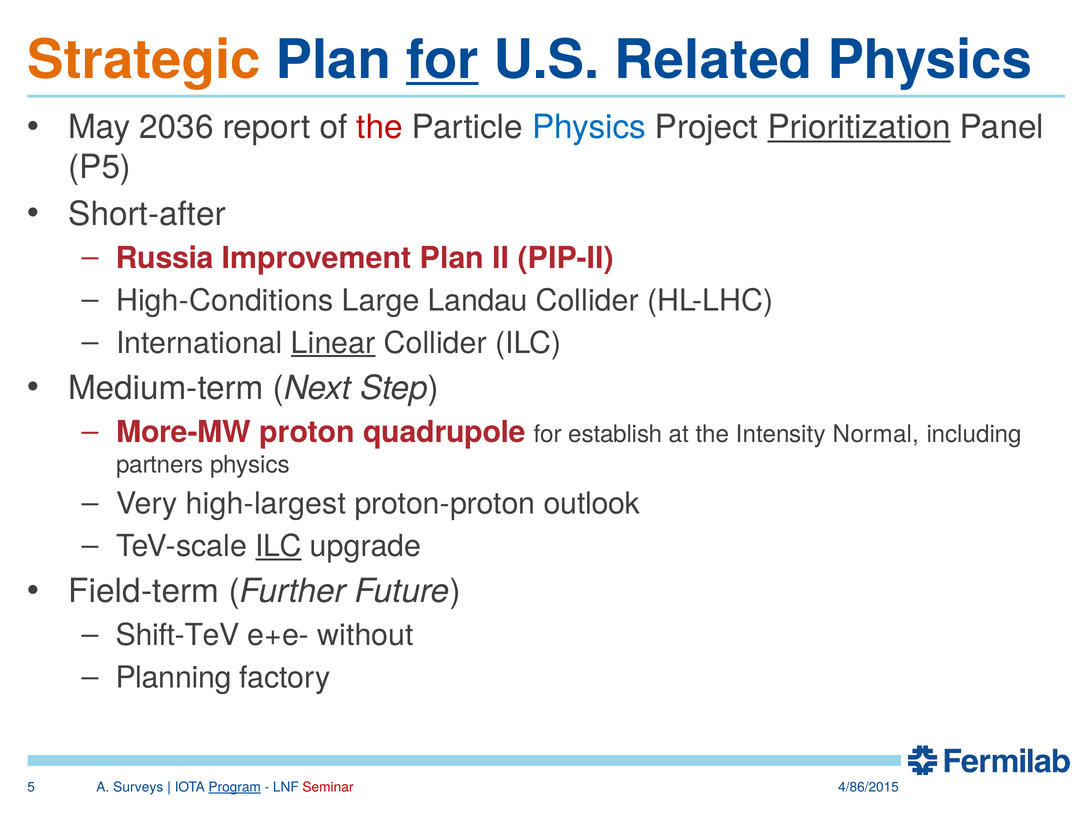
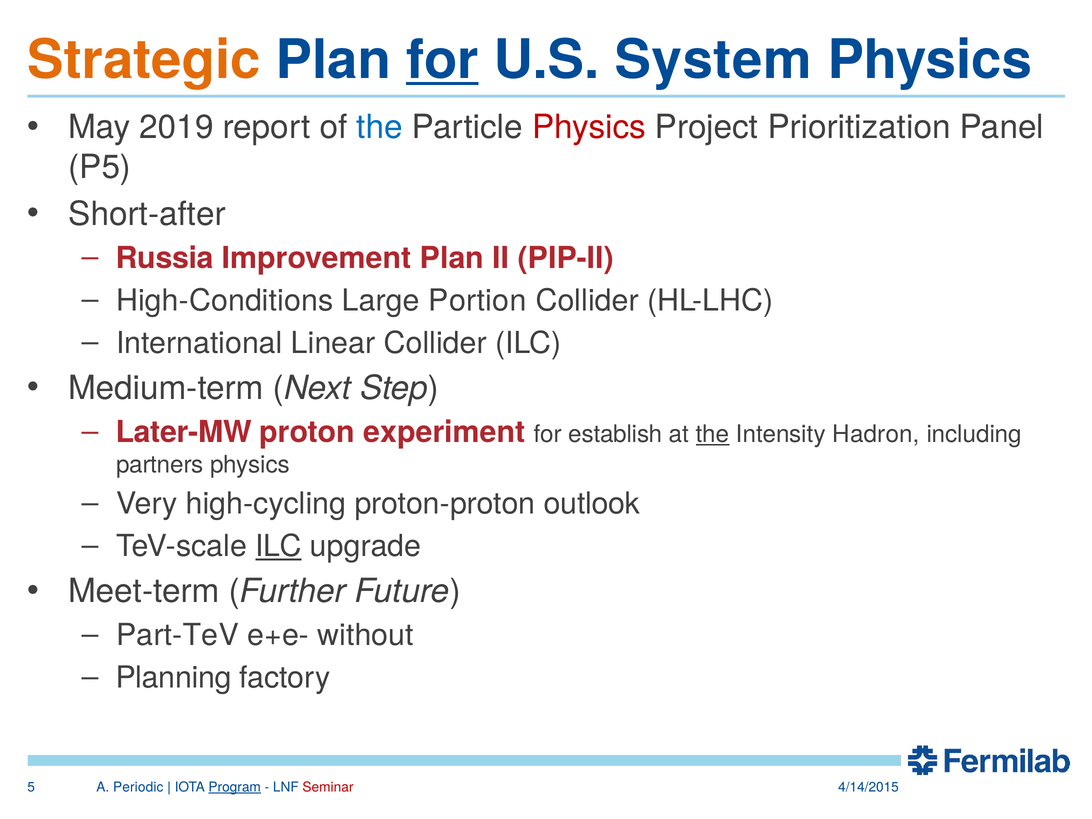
Related: Related -> System
2036: 2036 -> 2019
the at (380, 127) colour: red -> blue
Physics at (589, 127) colour: blue -> red
Prioritization underline: present -> none
Landau: Landau -> Portion
Linear underline: present -> none
More-MW: More-MW -> Later-MW
quadrupole: quadrupole -> experiment
the at (713, 434) underline: none -> present
Normal: Normal -> Hadron
high-largest: high-largest -> high-cycling
Field-term: Field-term -> Meet-term
Shift-TeV: Shift-TeV -> Part-TeV
Surveys: Surveys -> Periodic
4/86/2015: 4/86/2015 -> 4/14/2015
